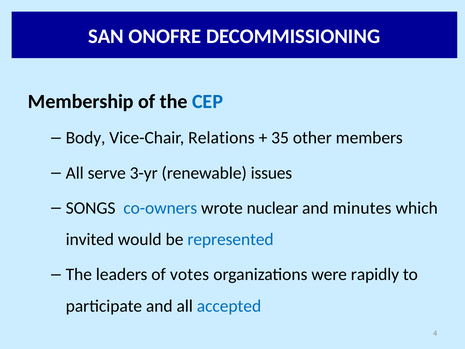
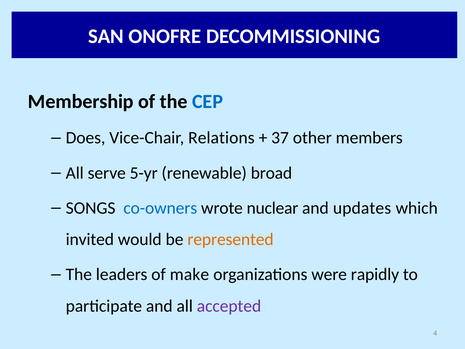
Body: Body -> Does
35: 35 -> 37
3-yr: 3-yr -> 5-yr
issues: issues -> broad
minutes: minutes -> updates
represented colour: blue -> orange
votes: votes -> make
accepted colour: blue -> purple
